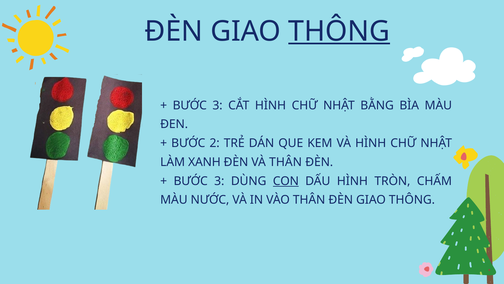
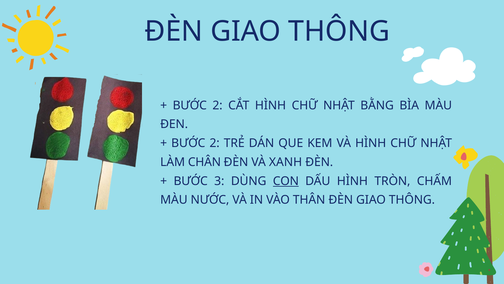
THÔNG at (339, 31) underline: present -> none
3 at (217, 105): 3 -> 2
XANH: XANH -> CHÂN
VÀ THÂN: THÂN -> XANH
